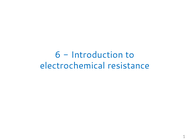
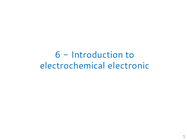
resistance: resistance -> electronic
